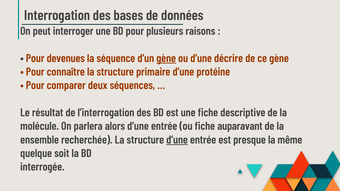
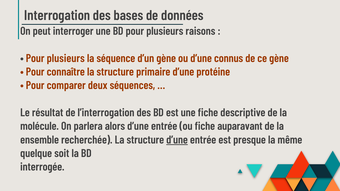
devenues at (66, 58): devenues -> plusieurs
gène at (166, 58) underline: present -> none
décrire: décrire -> connus
